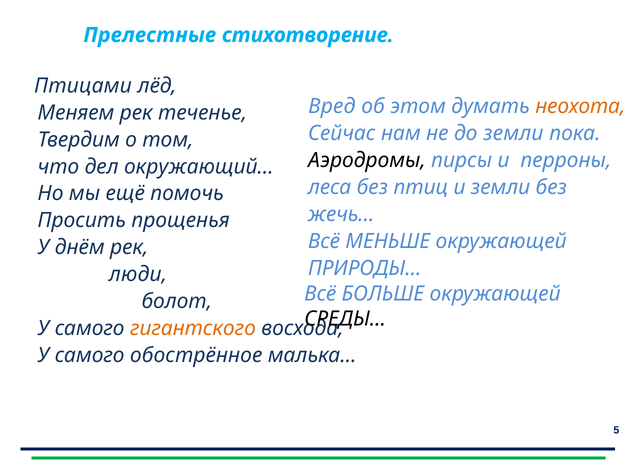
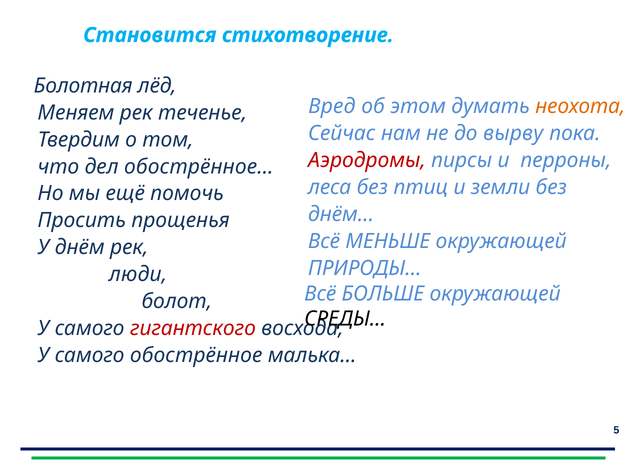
Прелестные: Прелестные -> Становится
Птицами: Птицами -> Болотная
до земли: земли -> вырву
Аэродромы colour: black -> red
окружающий…: окружающий… -> обострённое…
жечь…: жечь… -> днём…
гигантского colour: orange -> red
